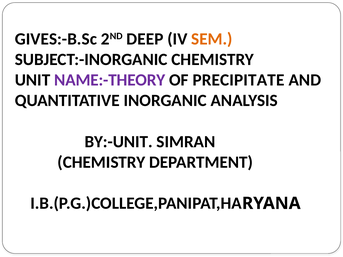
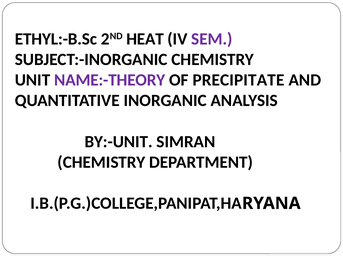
GIVES:-B.Sc: GIVES:-B.Sc -> ETHYL:-B.Sc
DEEP: DEEP -> HEAT
SEM colour: orange -> purple
